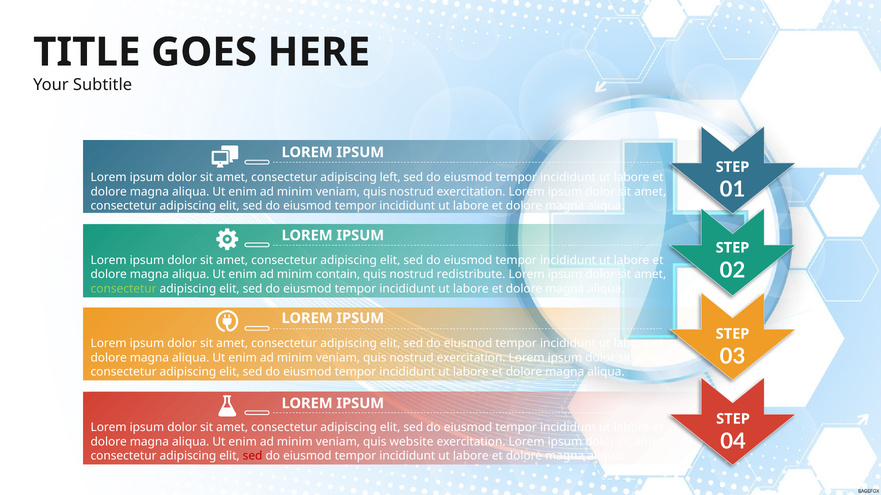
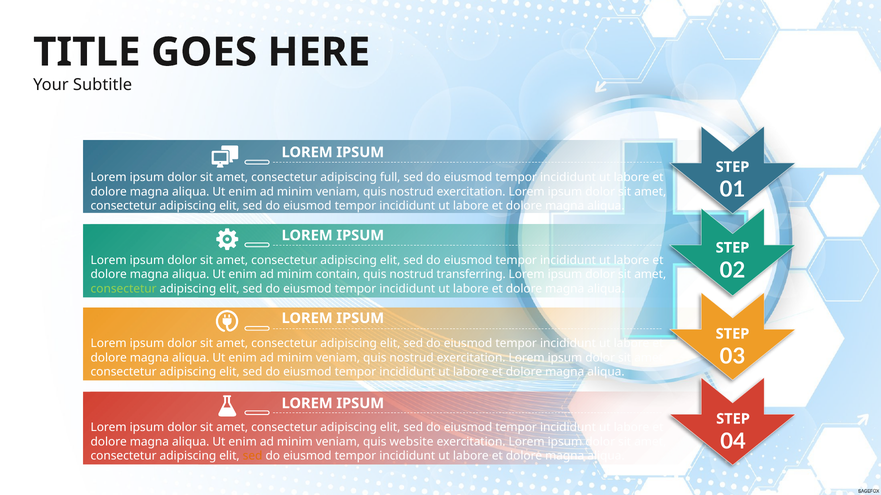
left: left -> full
redistribute: redistribute -> transferring
sed at (253, 457) colour: red -> orange
